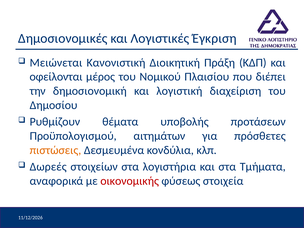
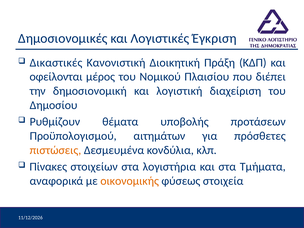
Μειώνεται: Μειώνεται -> Δικαστικές
Δωρεές: Δωρεές -> Πίνακες
οικονομικής colour: red -> orange
